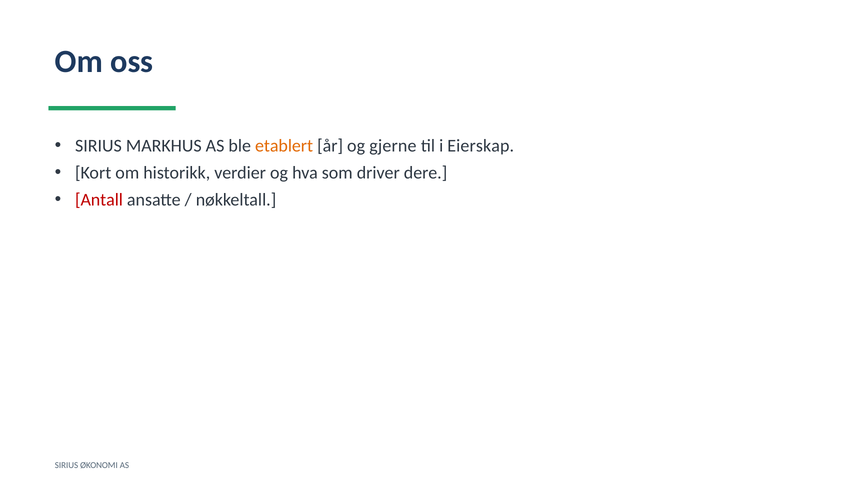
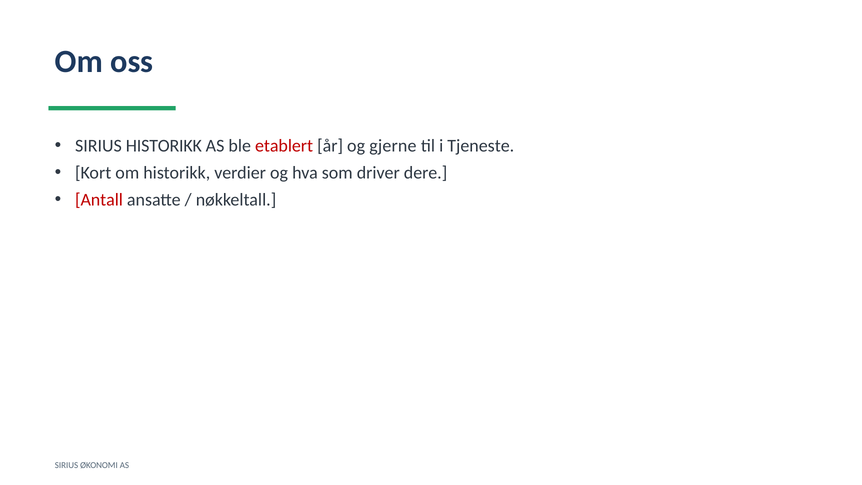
SIRIUS MARKHUS: MARKHUS -> HISTORIKK
etablert colour: orange -> red
Eierskap: Eierskap -> Tjeneste
